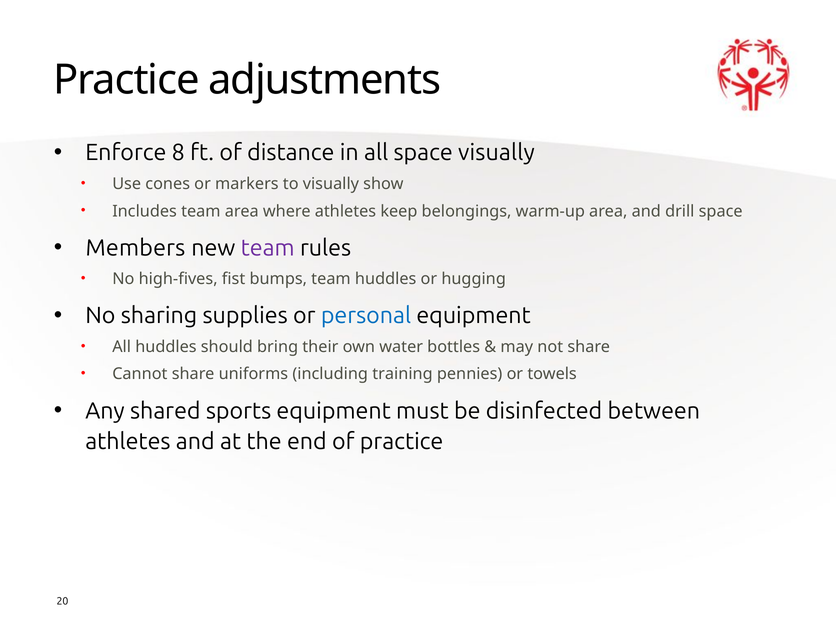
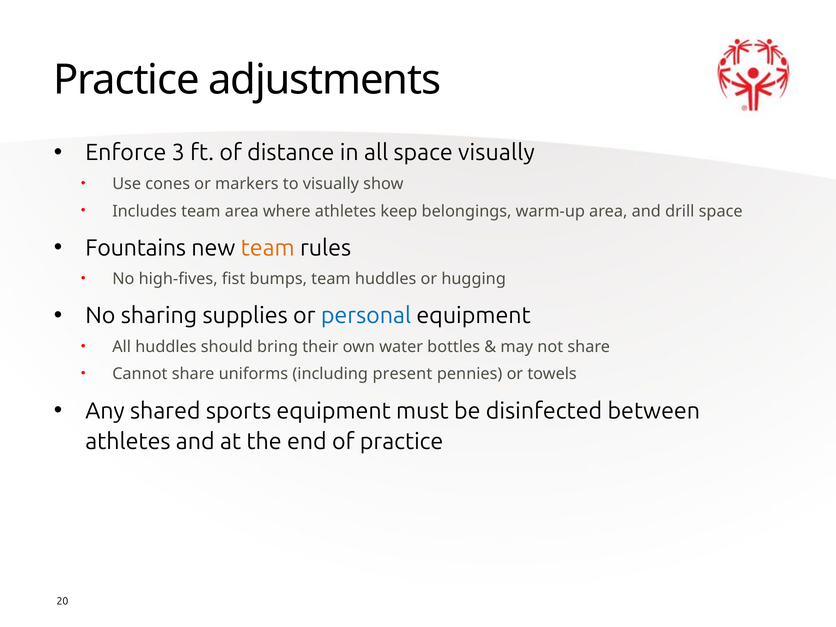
8: 8 -> 3
Members: Members -> Fountains
team at (268, 248) colour: purple -> orange
training: training -> present
